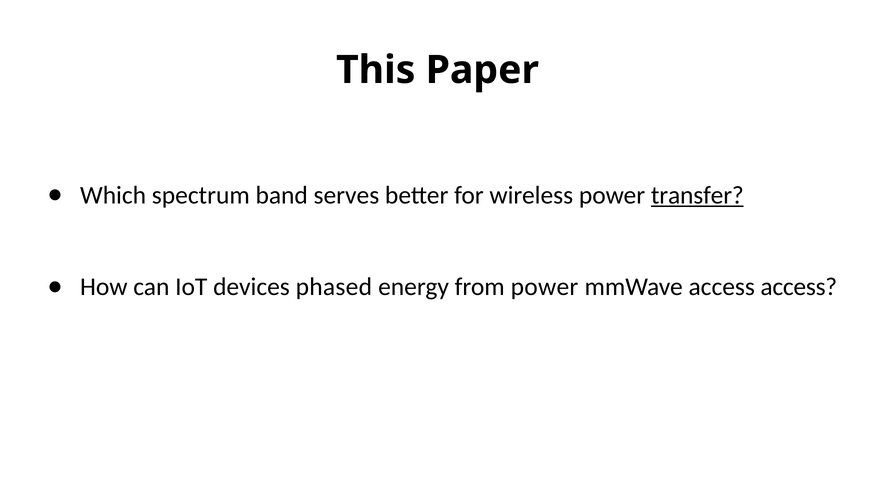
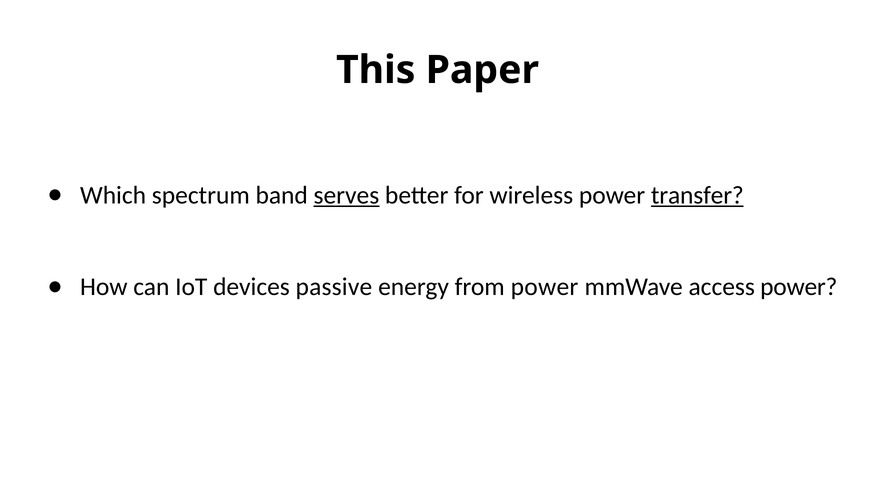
serves underline: none -> present
phased: phased -> passive
access access: access -> power
